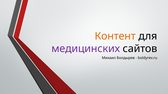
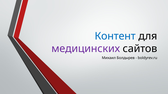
Контент colour: orange -> blue
